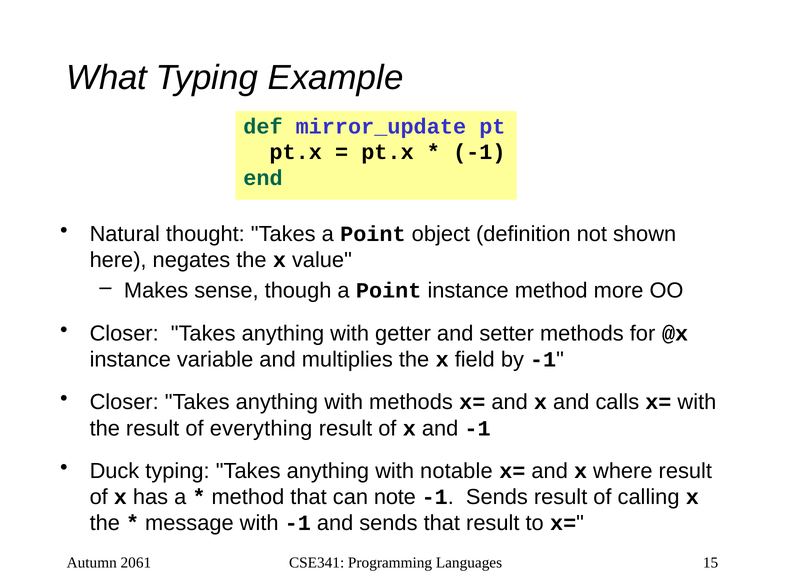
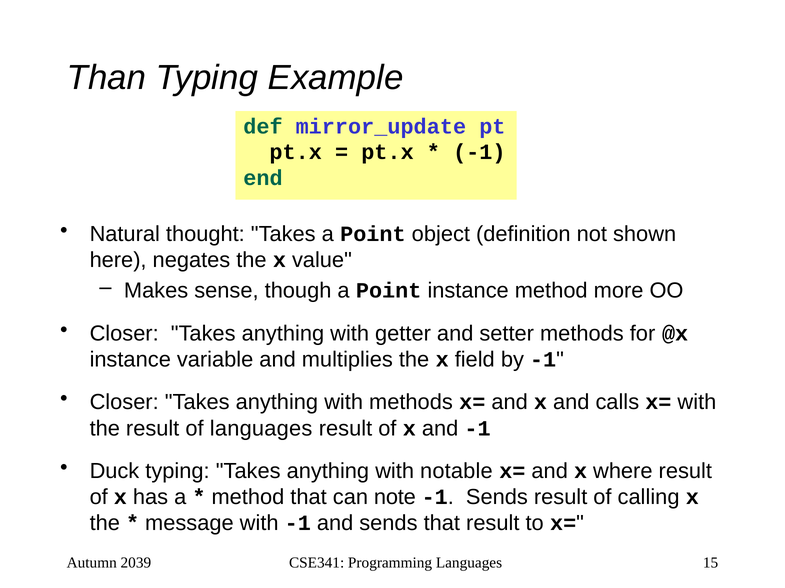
What: What -> Than
of everything: everything -> languages
2061: 2061 -> 2039
